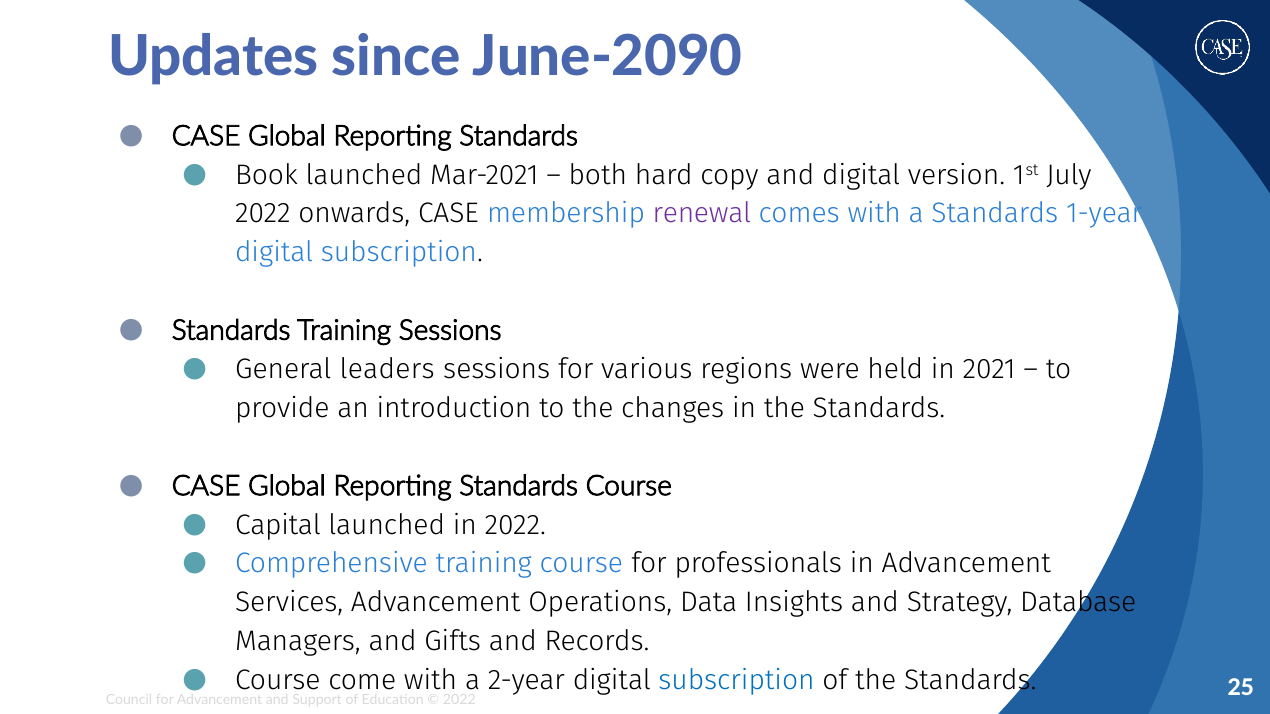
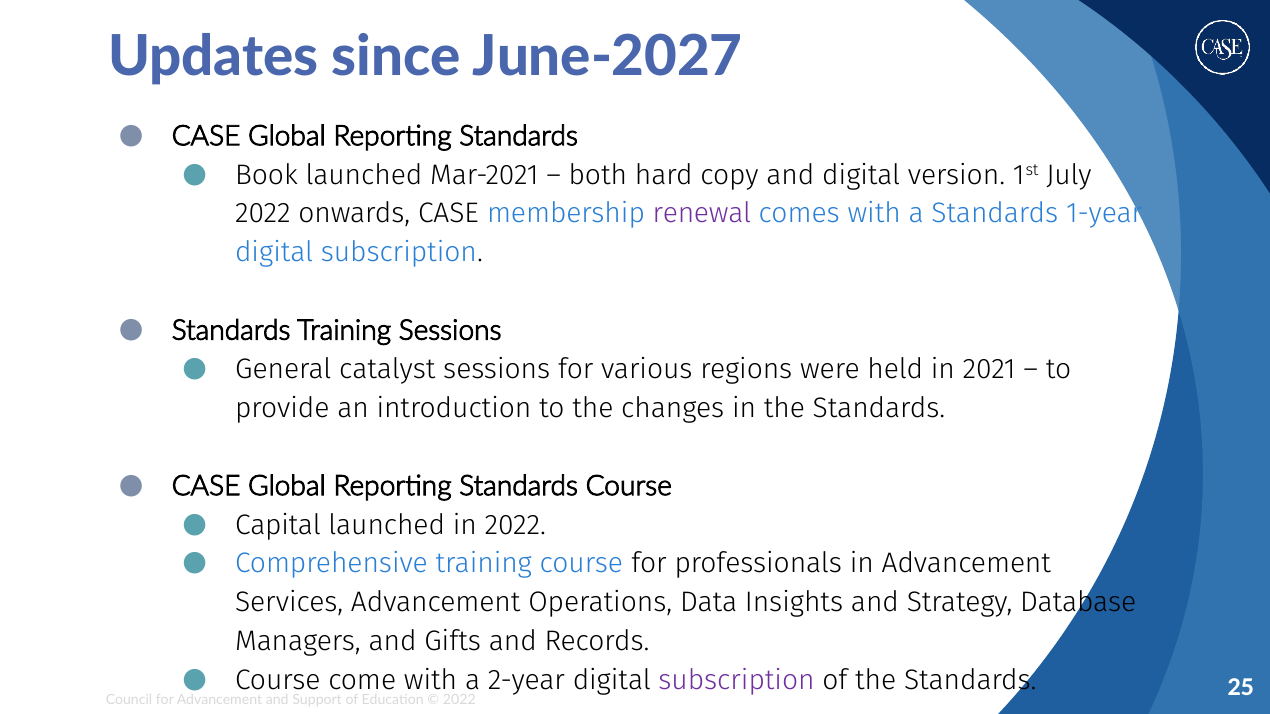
June-2090: June-2090 -> June-2027
leaders: leaders -> catalyst
subscription at (737, 681) colour: blue -> purple
